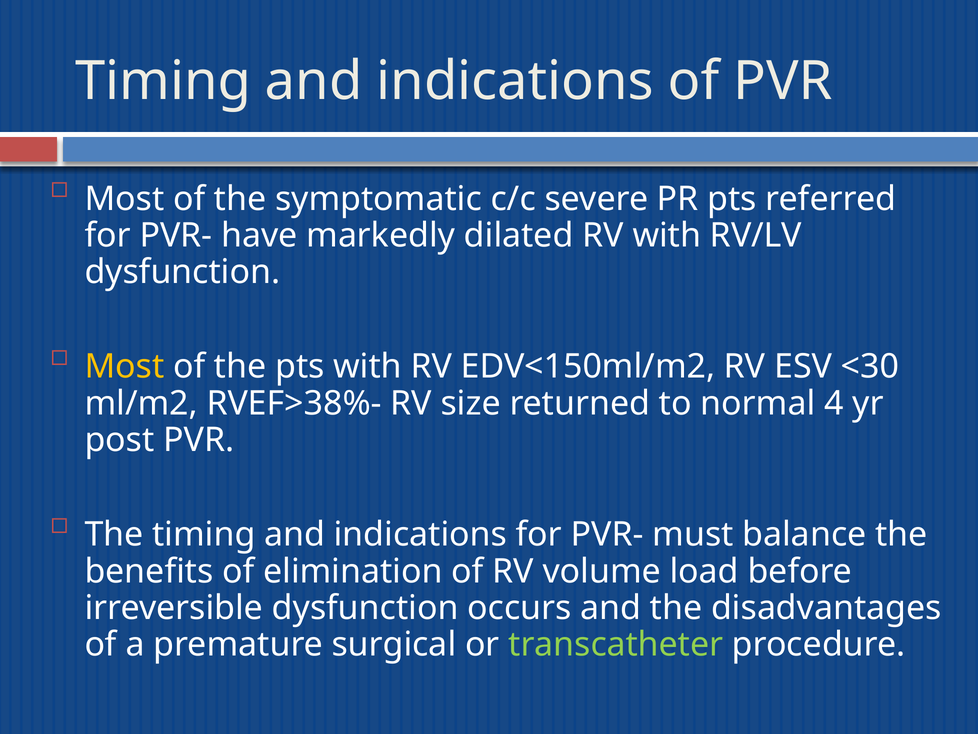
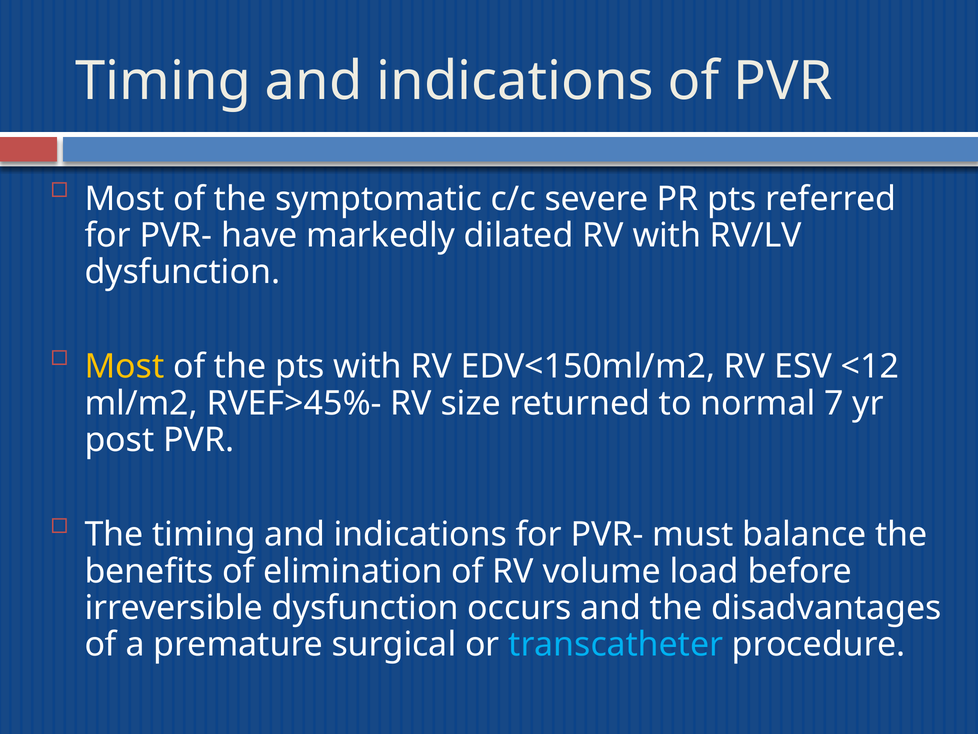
<30: <30 -> <12
RVEF>38%-: RVEF>38%- -> RVEF>45%-
4: 4 -> 7
transcatheter colour: light green -> light blue
